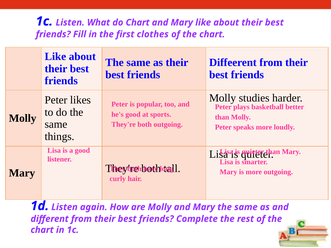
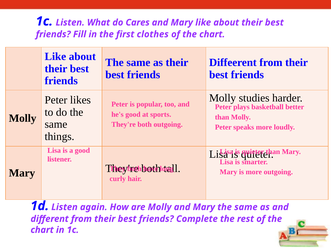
do Chart: Chart -> Cares
